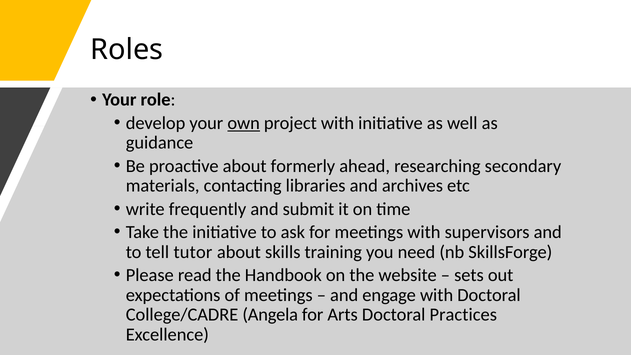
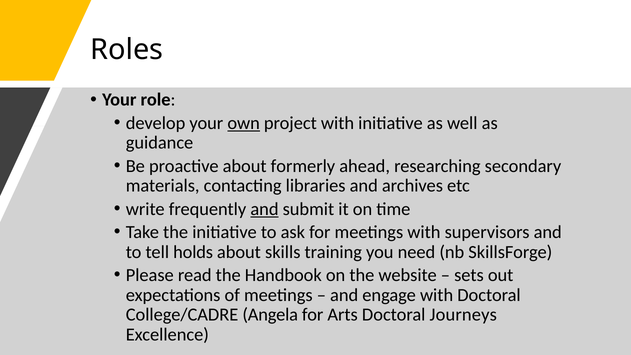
and at (265, 209) underline: none -> present
tutor: tutor -> holds
Practices: Practices -> Journeys
